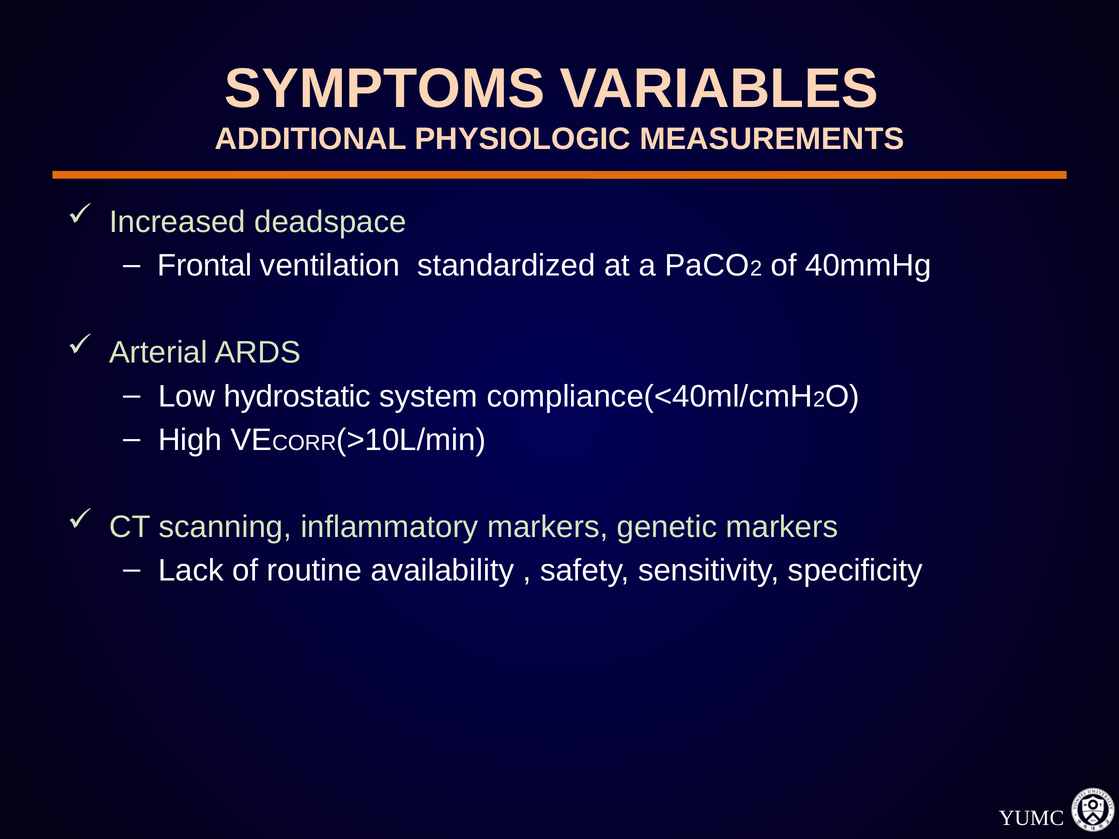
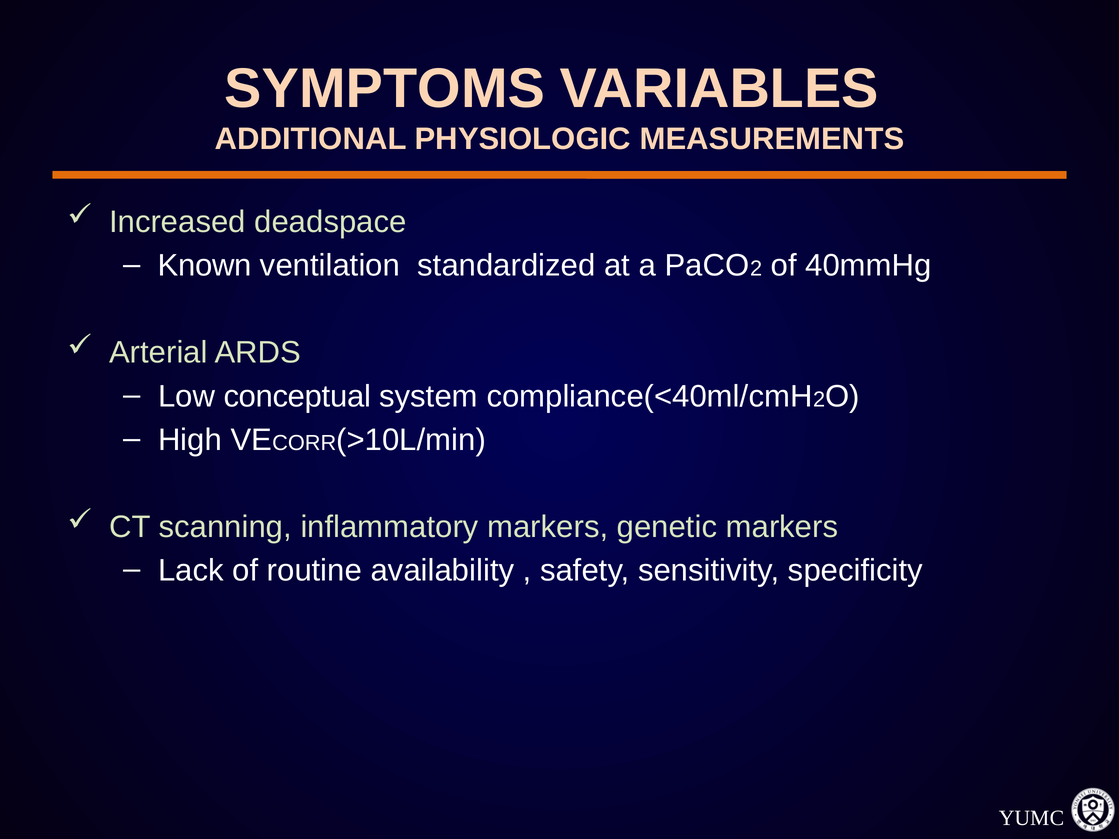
Frontal: Frontal -> Known
hydrostatic: hydrostatic -> conceptual
